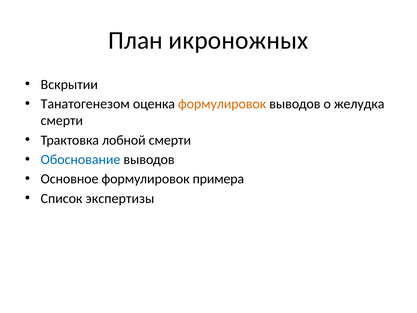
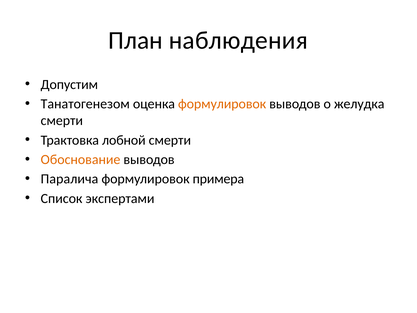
икроножных: икроножных -> наблюдения
Вскрытии: Вскрытии -> Допустим
Обоснование colour: blue -> orange
Основное: Основное -> Паралича
экспертизы: экспертизы -> экспертами
